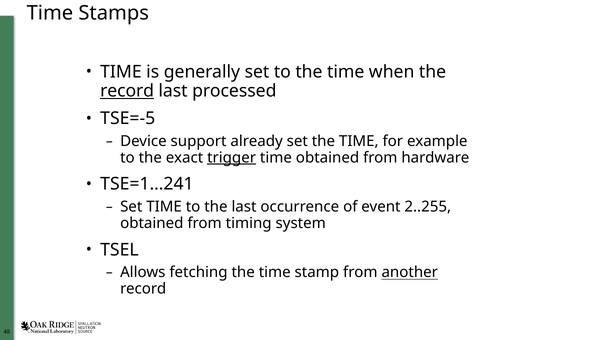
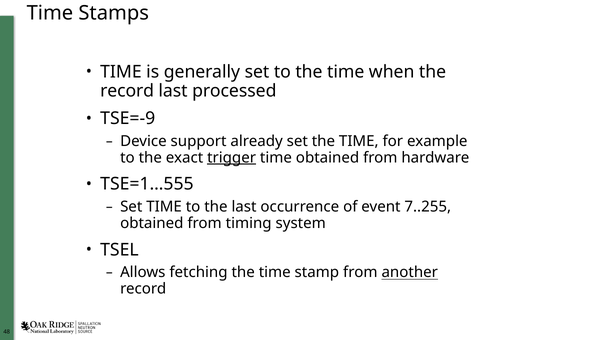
record at (127, 91) underline: present -> none
TSE=-5: TSE=-5 -> TSE=-9
TSE=1…241: TSE=1…241 -> TSE=1…555
2..255: 2..255 -> 7..255
